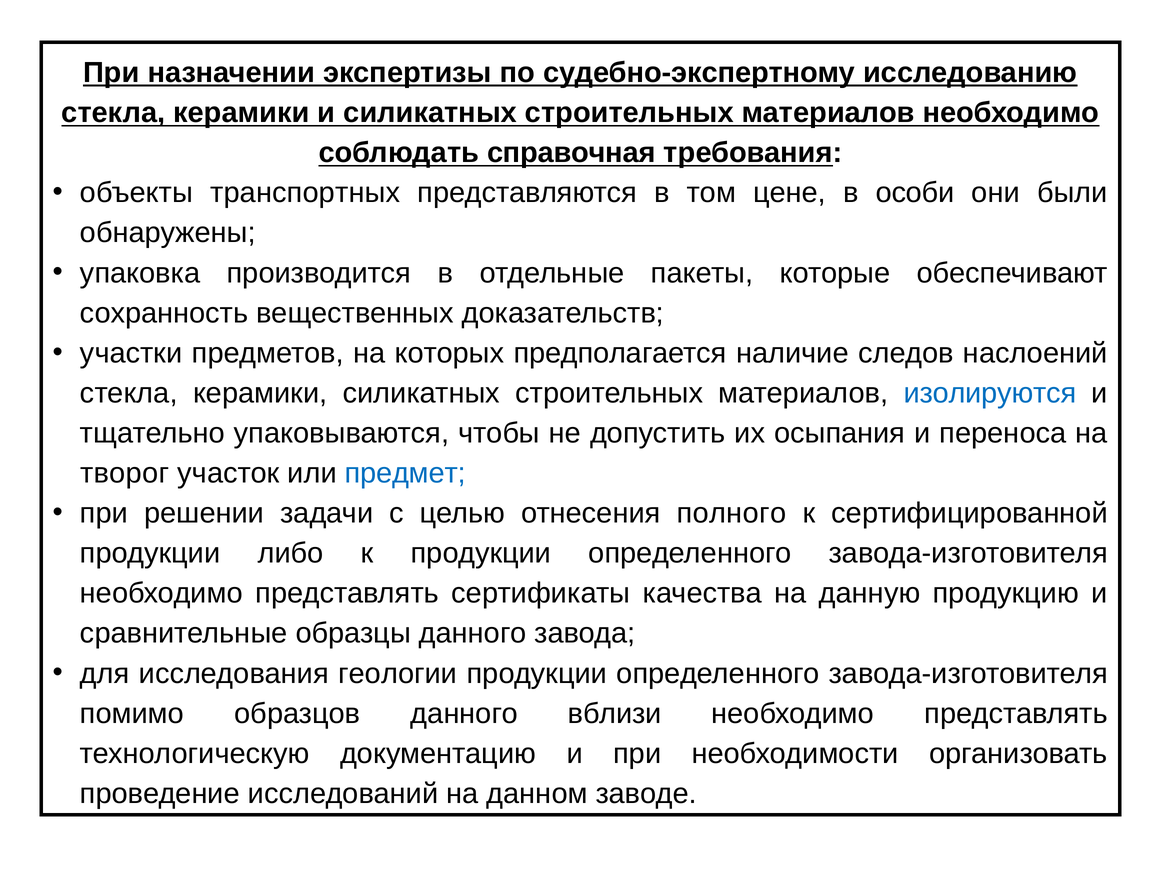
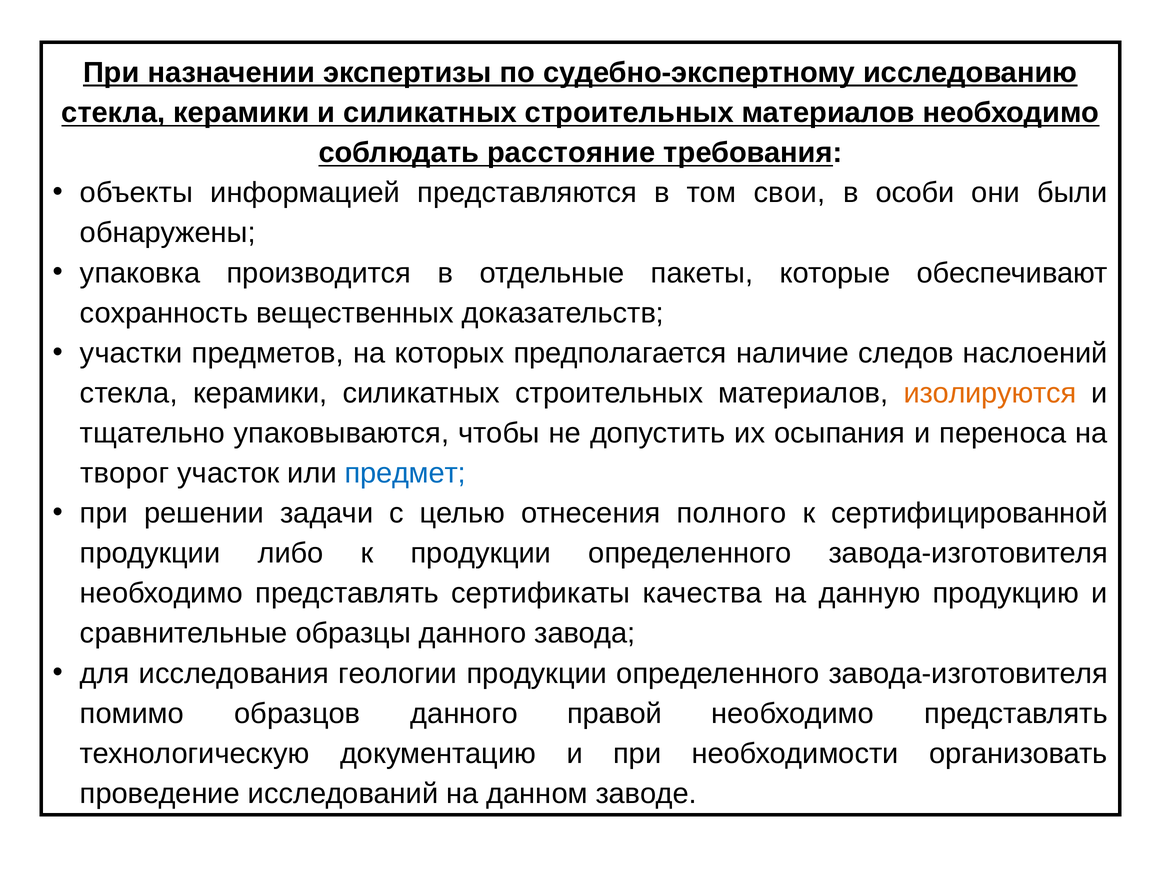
справочная: справочная -> расстояние
транспортных: транспортных -> информацией
цене: цене -> свои
изолируются colour: blue -> orange
вблизи: вблизи -> правой
